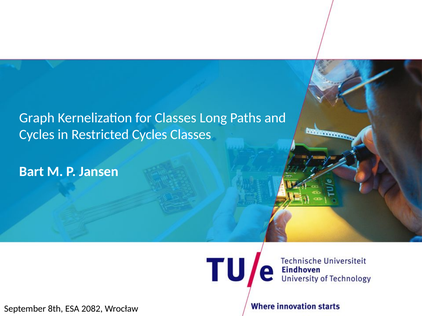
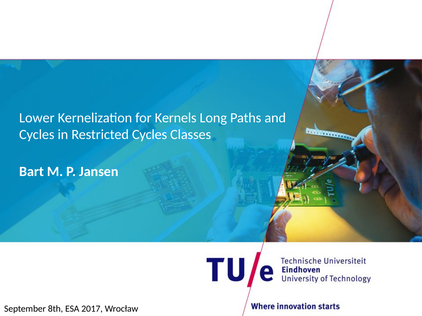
Graph: Graph -> Lower
for Classes: Classes -> Kernels
2082: 2082 -> 2017
